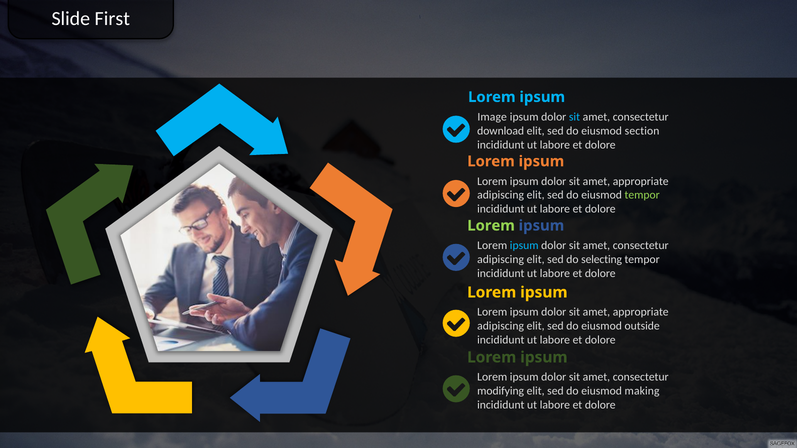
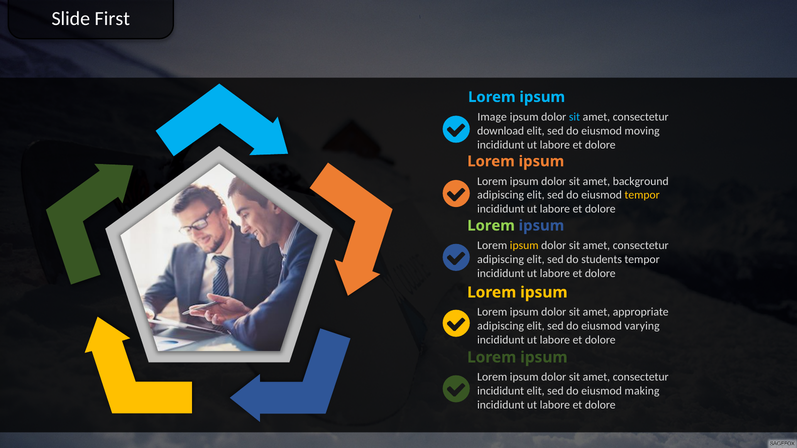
section: section -> moving
appropriate at (641, 181): appropriate -> background
tempor at (642, 195) colour: light green -> yellow
ipsum at (524, 246) colour: light blue -> yellow
selecting: selecting -> students
outside: outside -> varying
modifying at (501, 391): modifying -> incididunt
